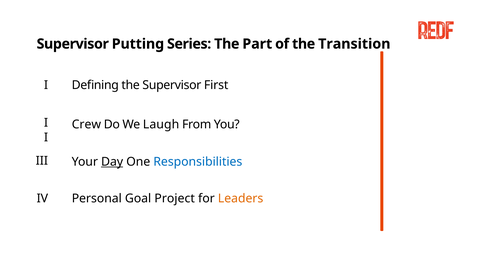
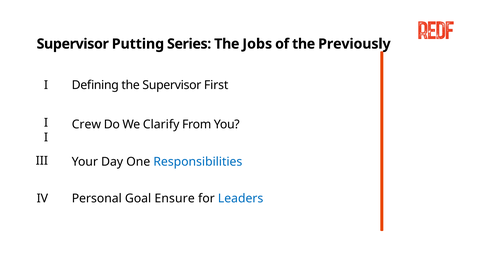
Part: Part -> Jobs
Transition: Transition -> Previously
Laugh: Laugh -> Clarify
Day underline: present -> none
Project: Project -> Ensure
Leaders colour: orange -> blue
